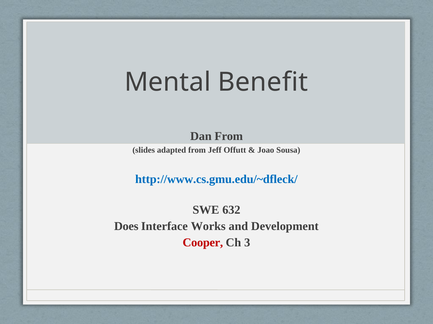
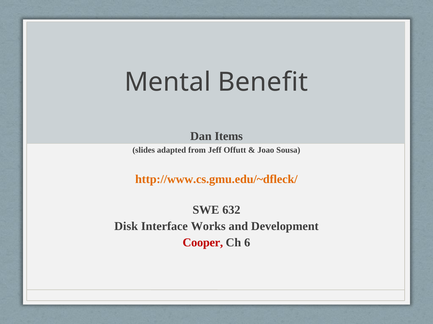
Dan From: From -> Items
http://www.cs.gmu.edu/~dfleck/ colour: blue -> orange
Does: Does -> Disk
3: 3 -> 6
